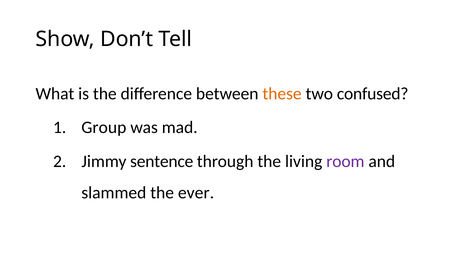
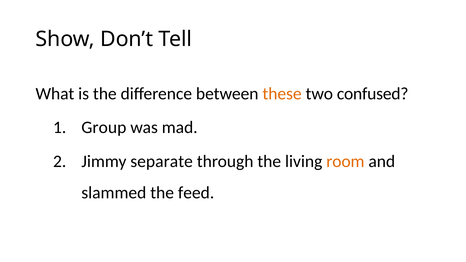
sentence: sentence -> separate
room colour: purple -> orange
ever: ever -> feed
